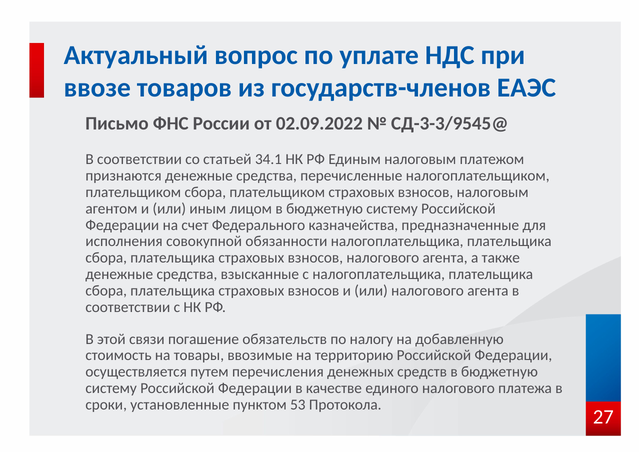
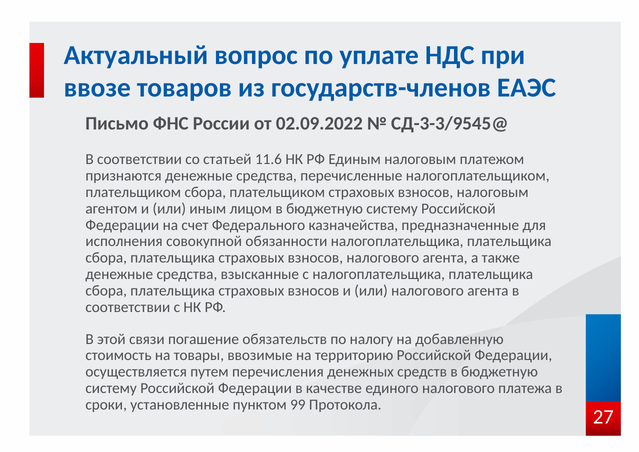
34.1: 34.1 -> 11.6
53: 53 -> 99
